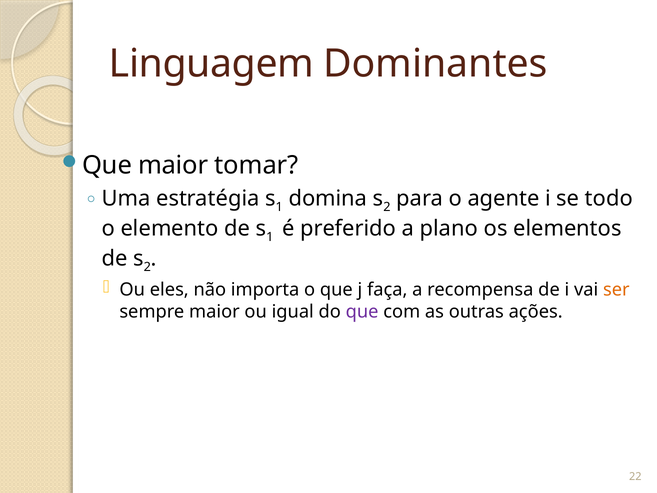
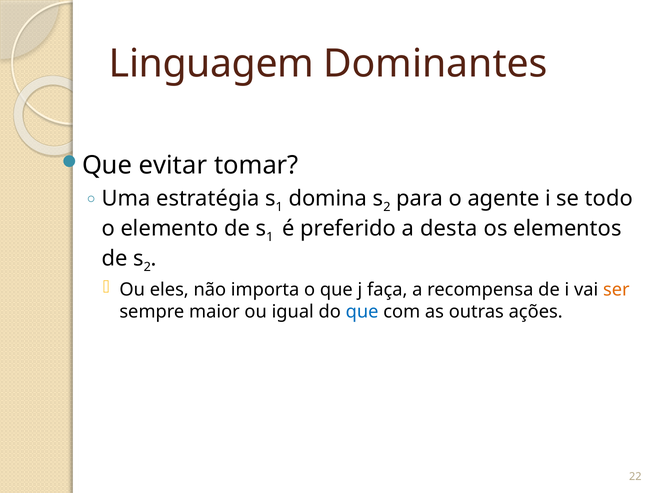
Que maior: maior -> evitar
plano: plano -> desta
que at (362, 311) colour: purple -> blue
